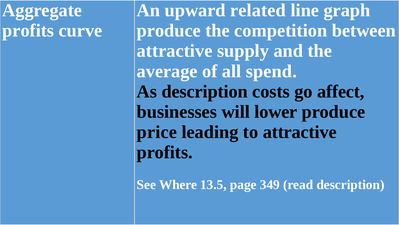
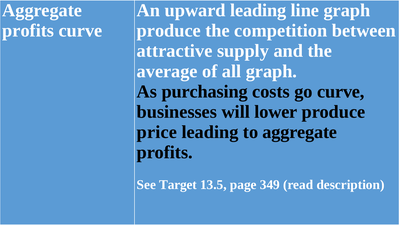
upward related: related -> leading
all spend: spend -> graph
As description: description -> purchasing
go affect: affect -> curve
to attractive: attractive -> aggregate
Where: Where -> Target
